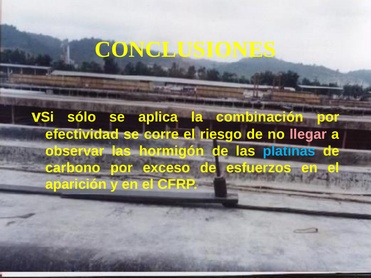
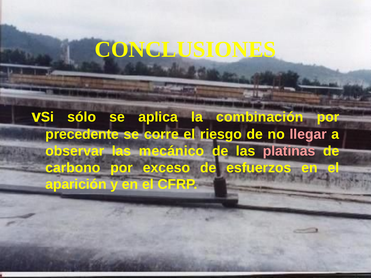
efectividad: efectividad -> precedente
hormigón: hormigón -> mecánico
platinas colour: light blue -> pink
